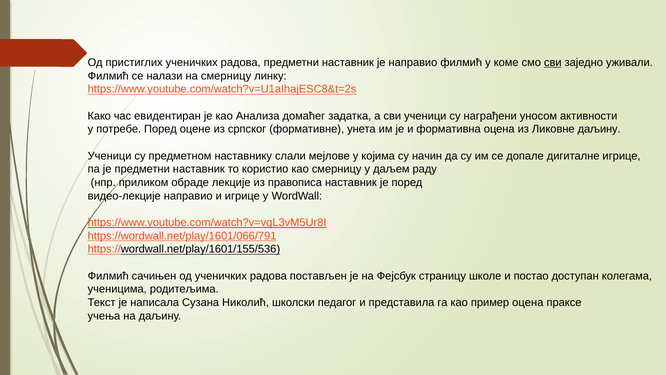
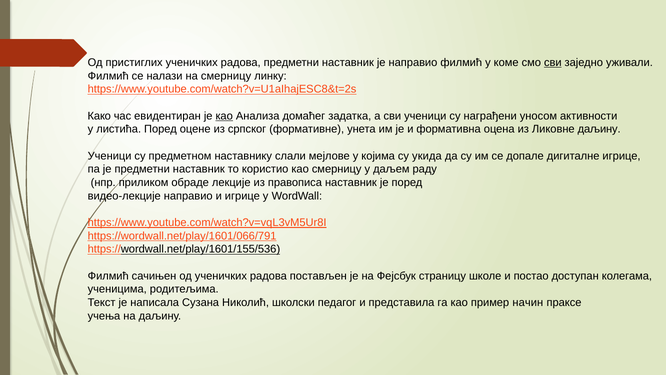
као at (224, 116) underline: none -> present
потребе: потребе -> листића
начин: начин -> укида
пример оцена: оцена -> начин
